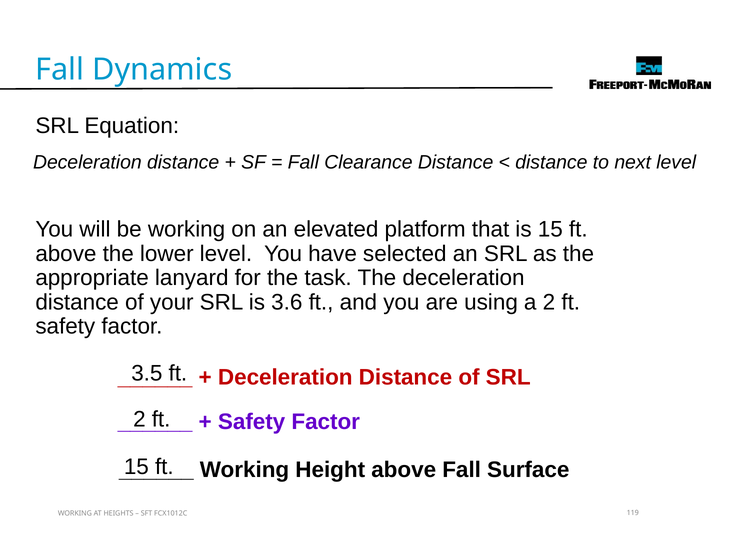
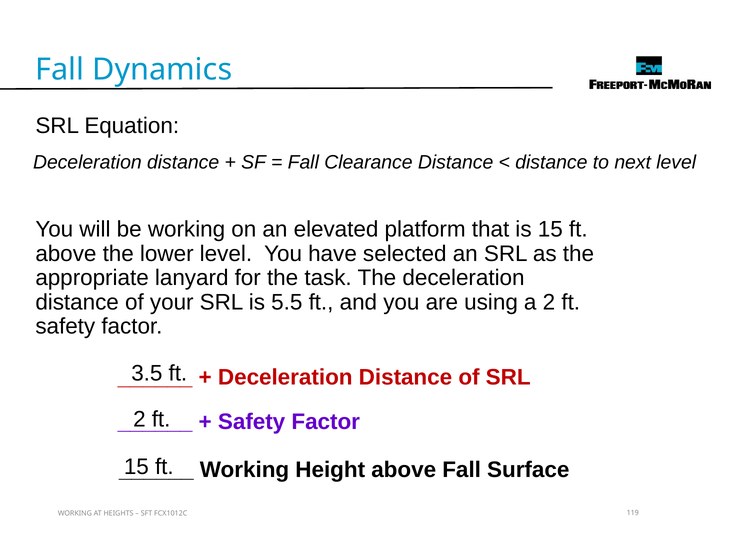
3.6: 3.6 -> 5.5
